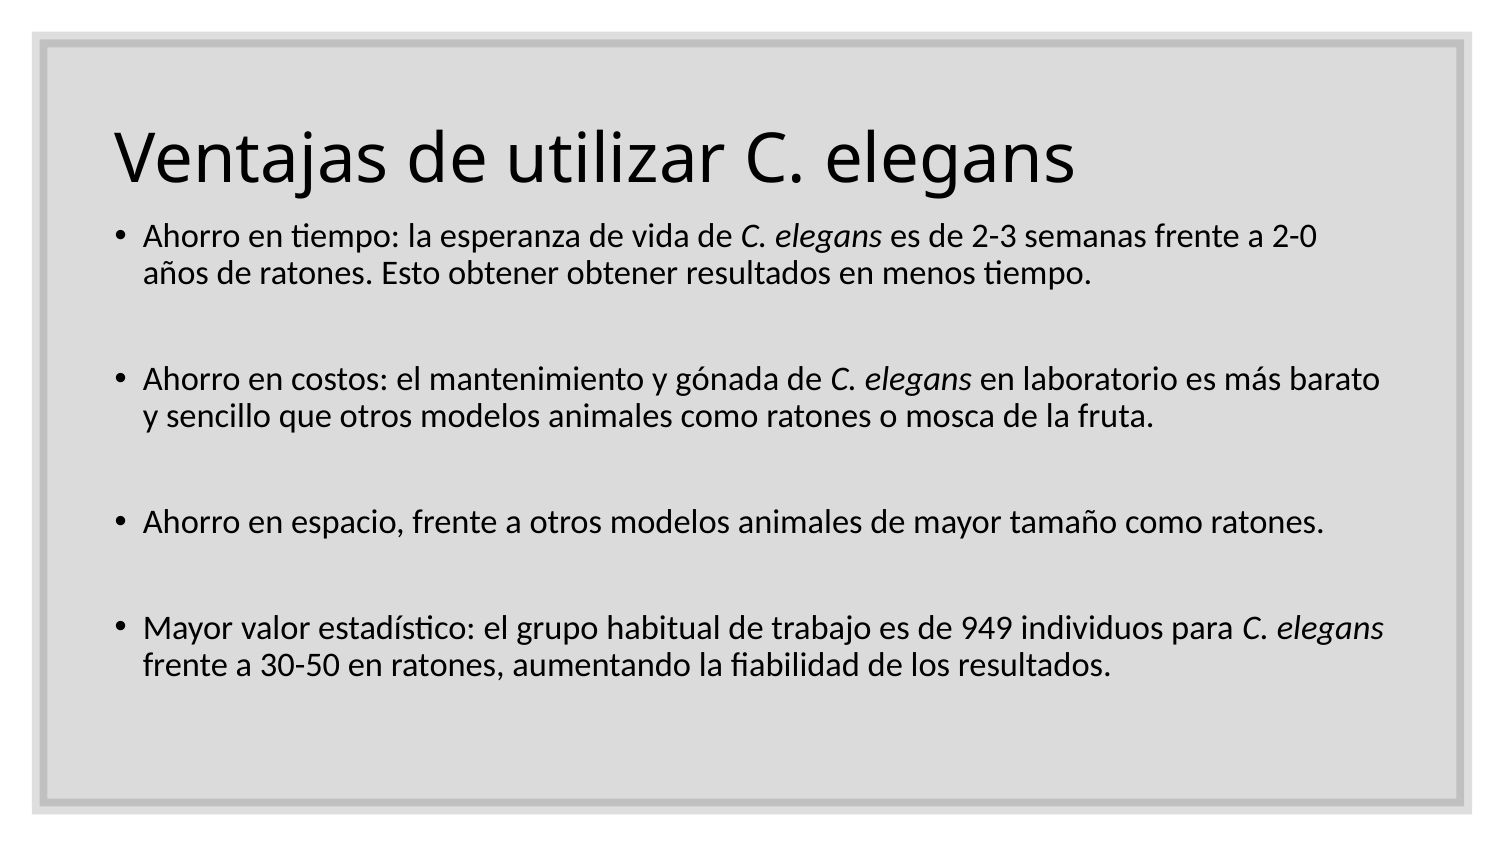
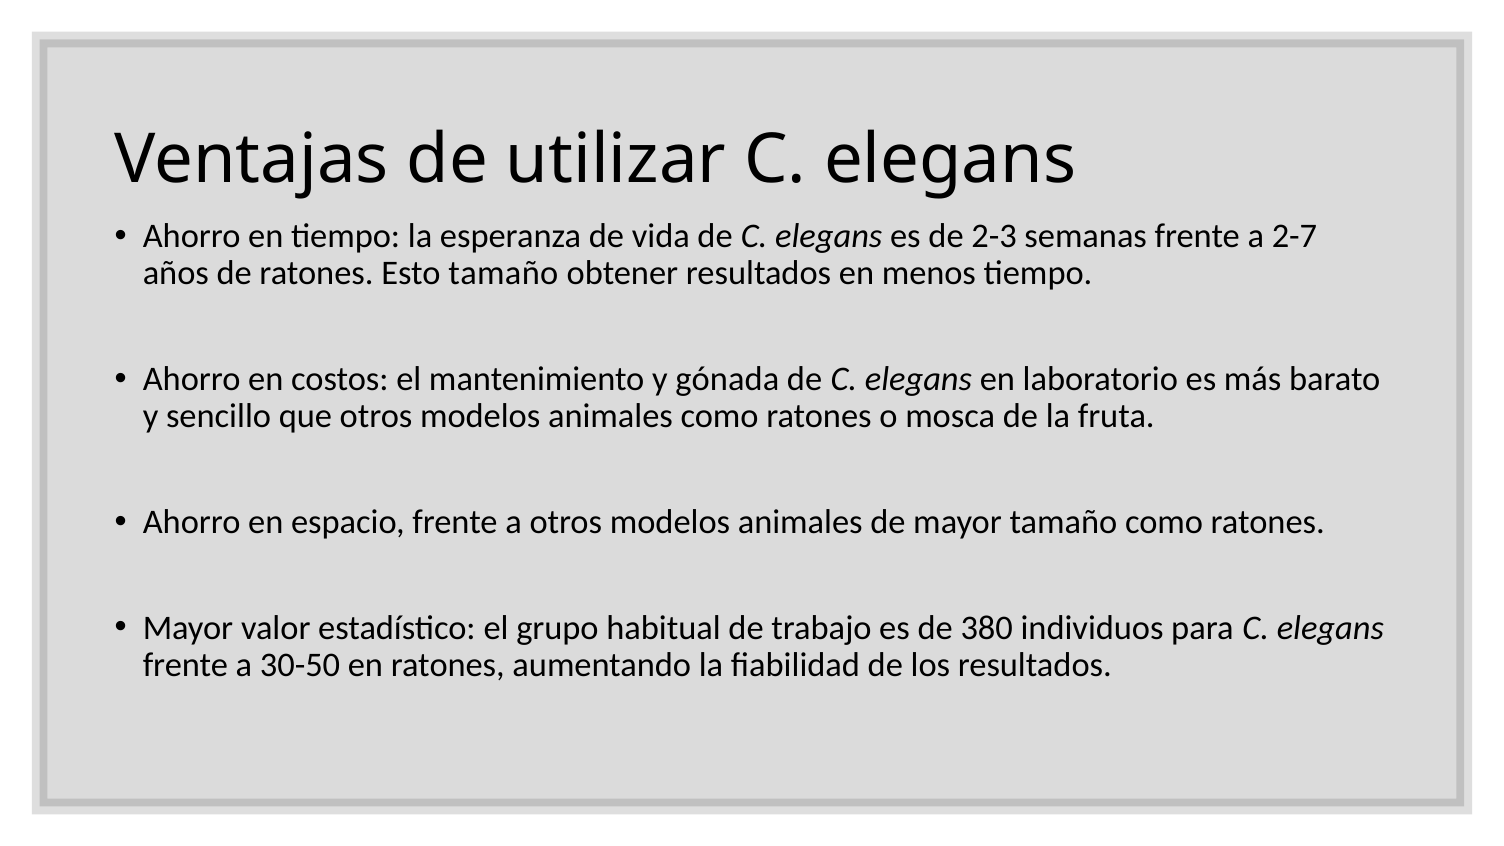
2-0: 2-0 -> 2-7
Esto obtener: obtener -> tamaño
949: 949 -> 380
